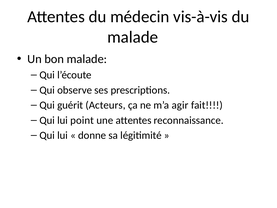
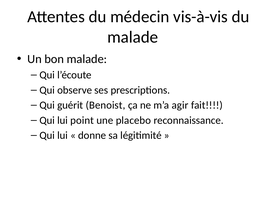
Acteurs: Acteurs -> Benoist
une attentes: attentes -> placebo
